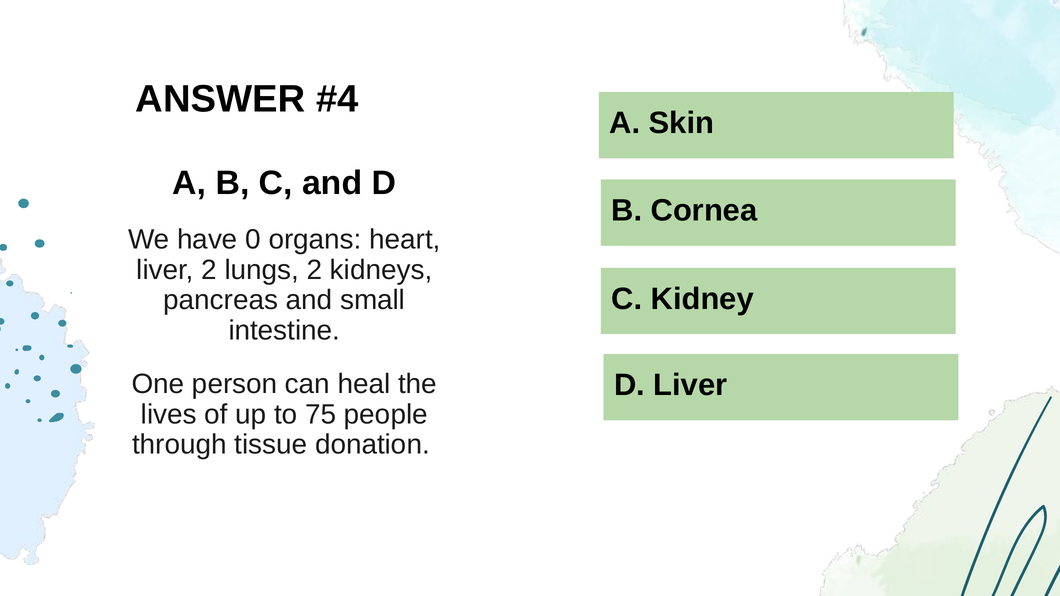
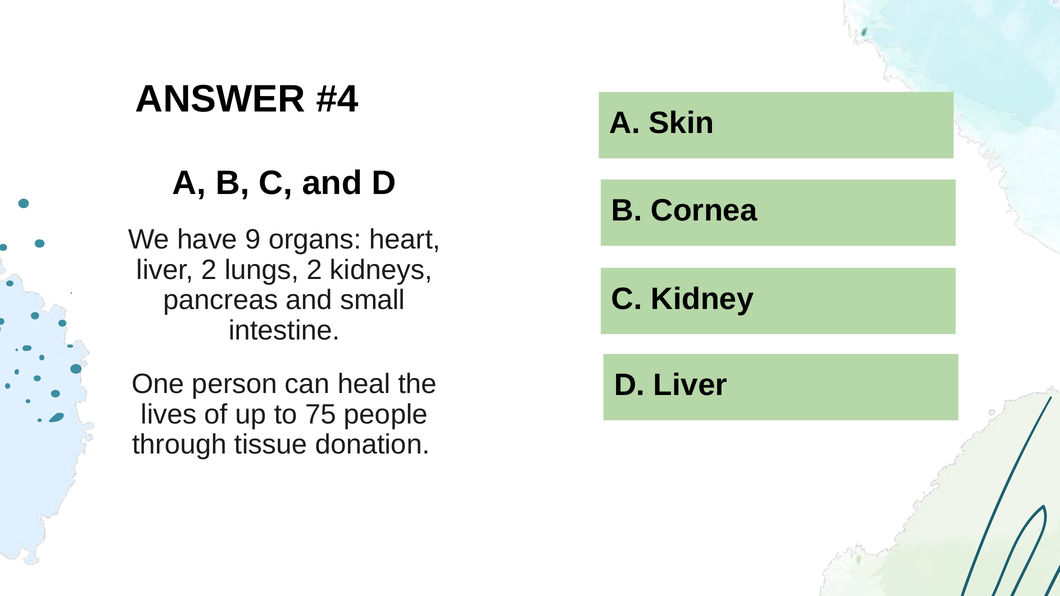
0: 0 -> 9
